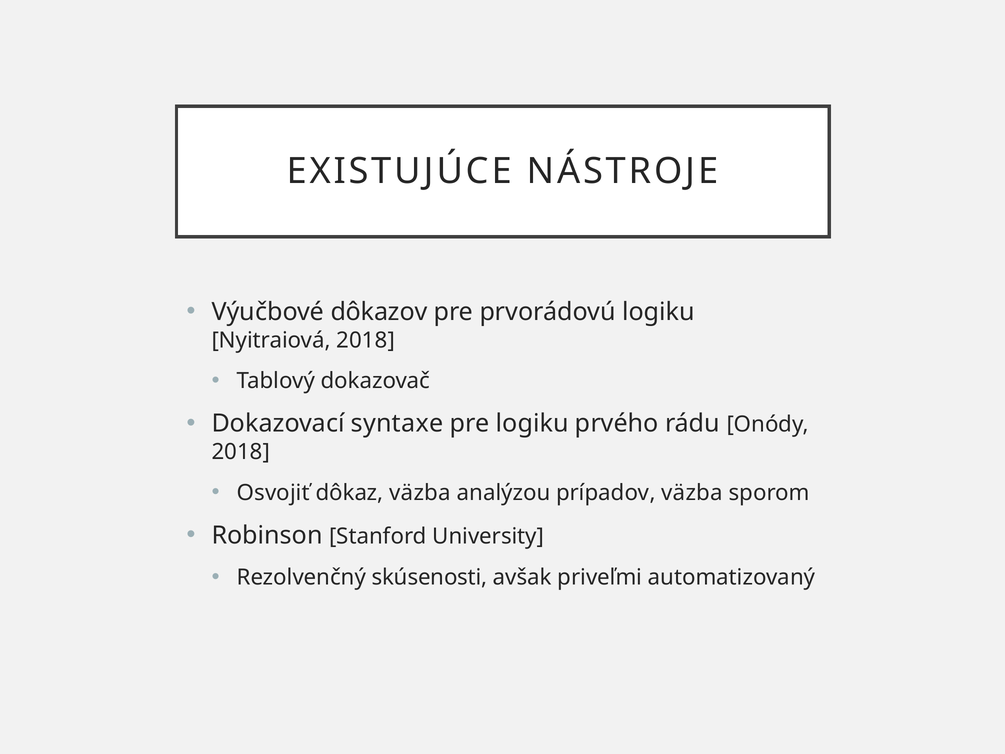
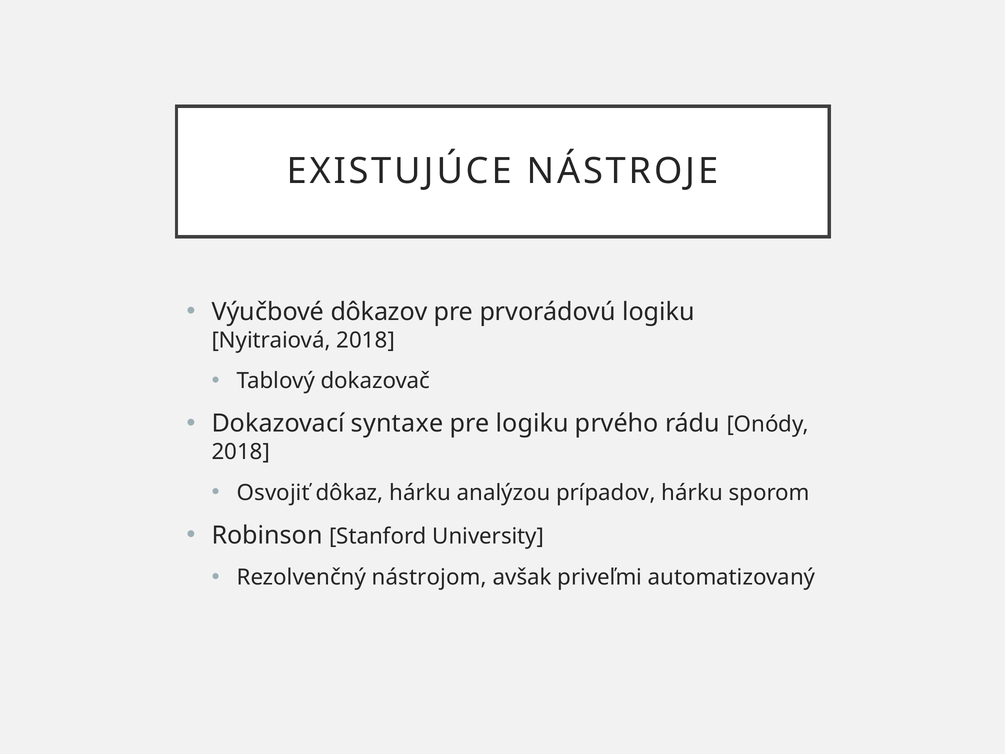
dôkaz väzba: väzba -> hárku
prípadov väzba: väzba -> hárku
skúsenosti: skúsenosti -> nástrojom
